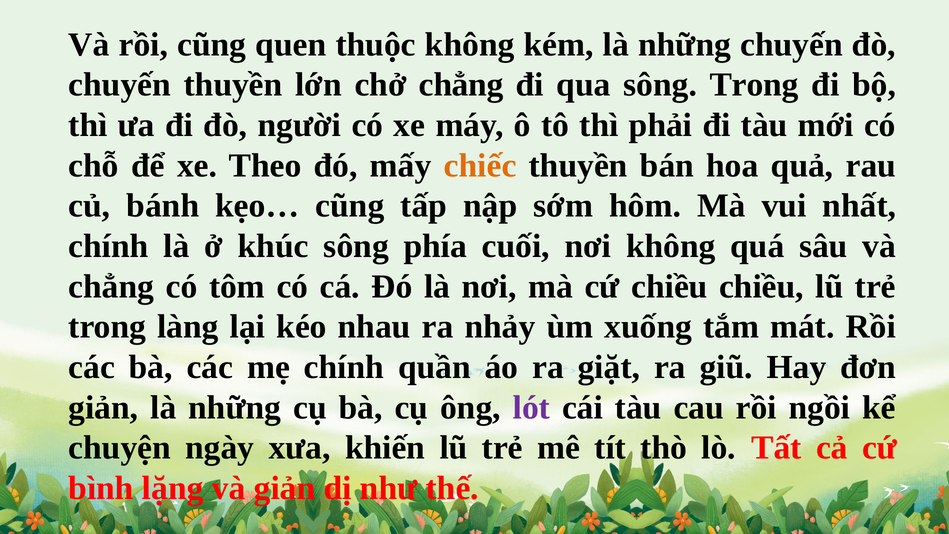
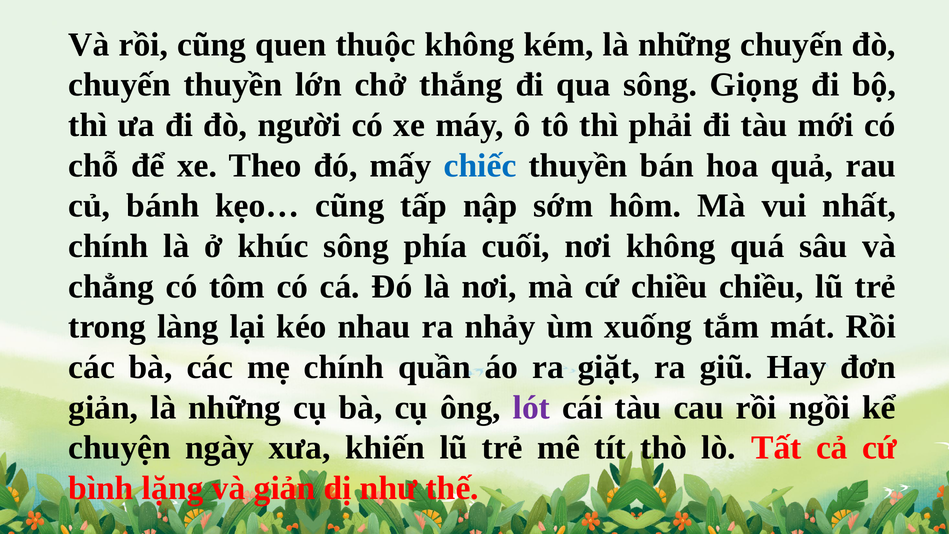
chở chẳng: chẳng -> thắng
sông Trong: Trong -> Giọng
chiếc colour: orange -> blue
